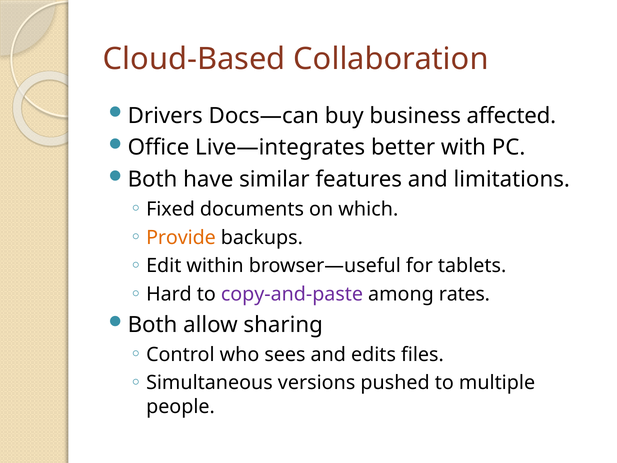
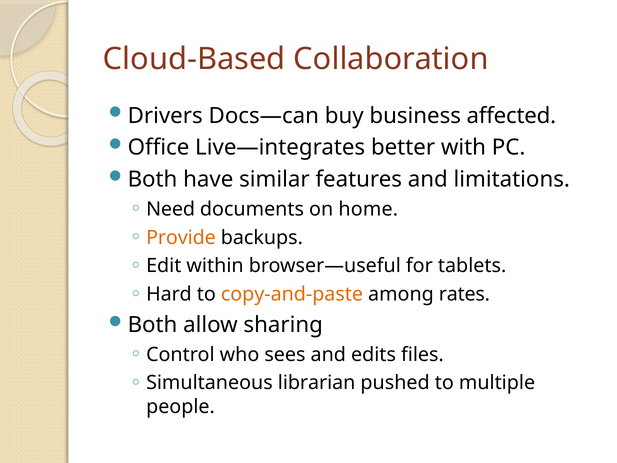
Fixed: Fixed -> Need
which: which -> home
copy-and-paste colour: purple -> orange
versions: versions -> librarian
